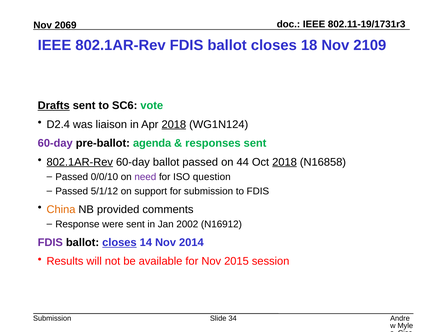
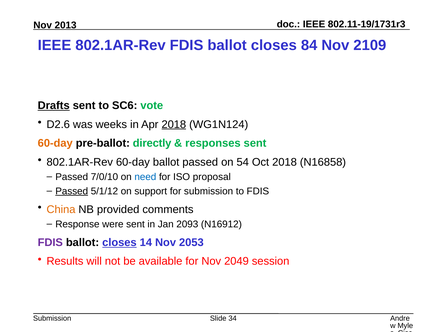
2069: 2069 -> 2013
18: 18 -> 84
D2.4: D2.4 -> D2.6
liaison: liaison -> weeks
60-day at (55, 143) colour: purple -> orange
agenda: agenda -> directly
802.1AR-Rev at (80, 162) underline: present -> none
44: 44 -> 54
2018 at (285, 162) underline: present -> none
0/0/10: 0/0/10 -> 7/0/10
need colour: purple -> blue
question: question -> proposal
Passed at (72, 191) underline: none -> present
2002: 2002 -> 2093
2014: 2014 -> 2053
2015: 2015 -> 2049
